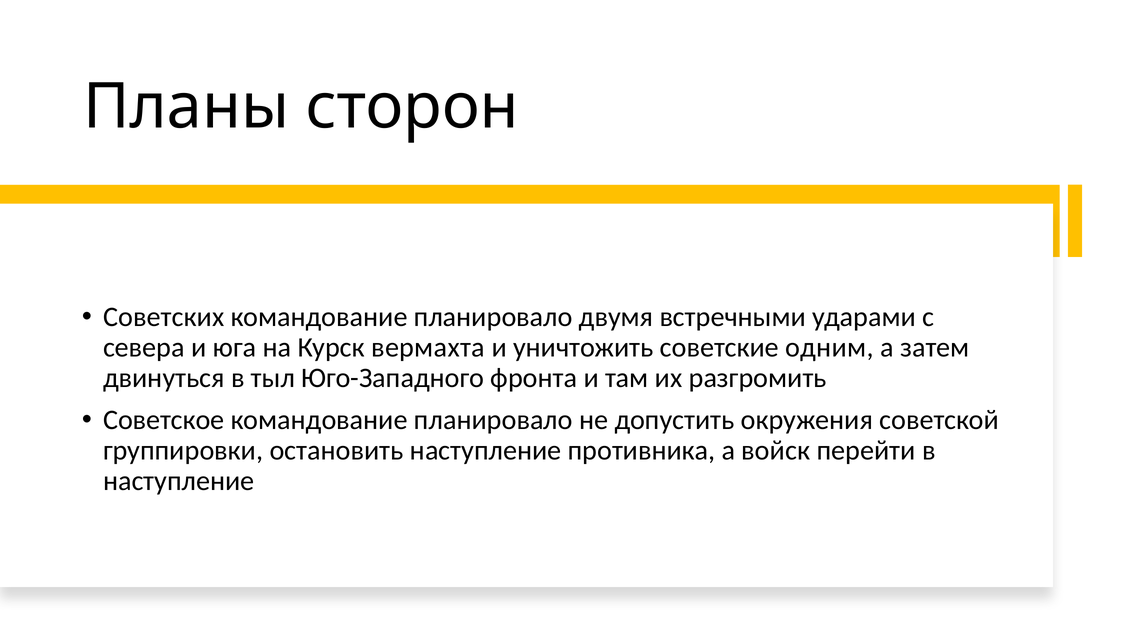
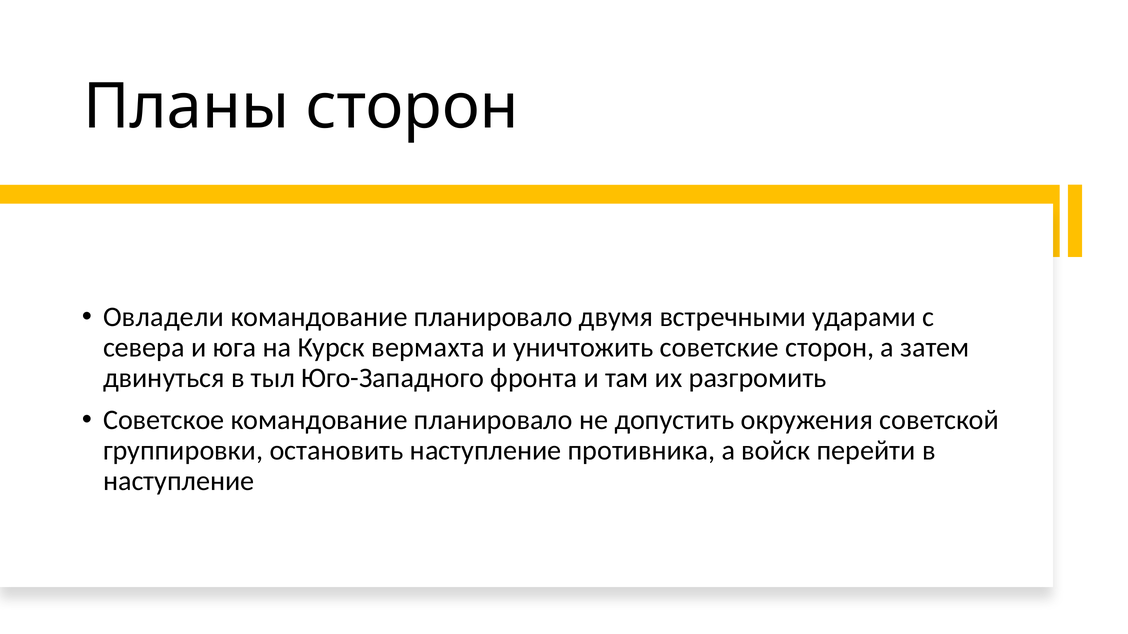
Советских: Советских -> Овладели
советские одним: одним -> сторон
